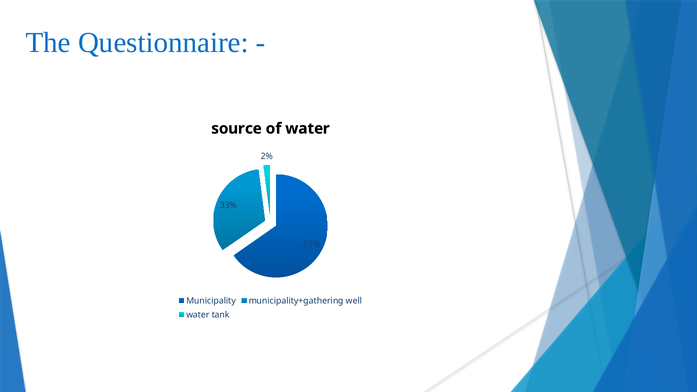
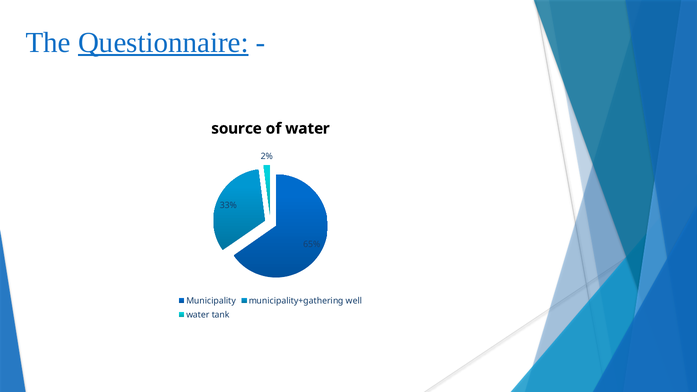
Questionnaire underline: none -> present
